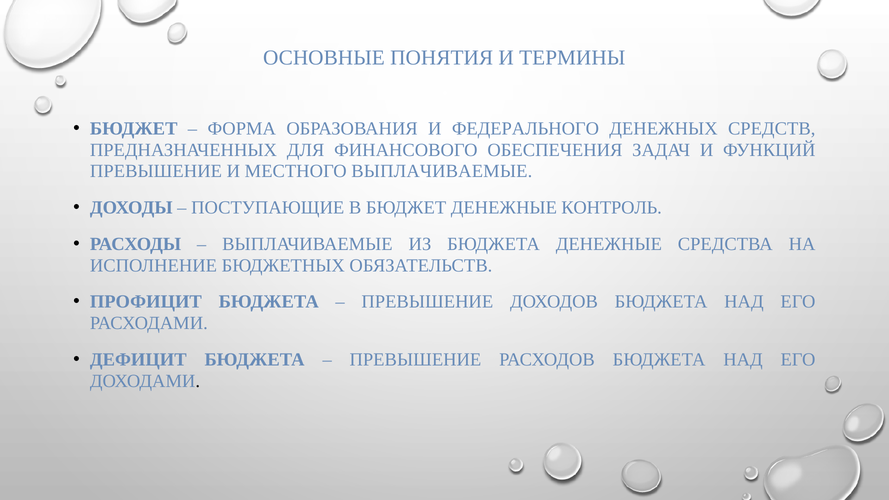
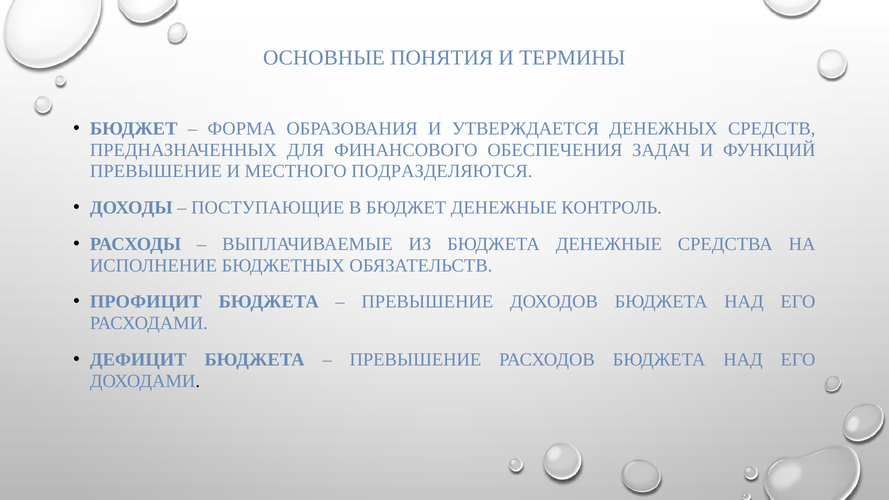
ФЕДЕРАЛЬНОГО: ФЕДЕРАЛЬНОГО -> УТВЕРЖДАЕТСЯ
МЕСТНОГО ВЫПЛАЧИВАЕМЫЕ: ВЫПЛАЧИВАЕМЫЕ -> ПОДРАЗДЕЛЯЮТСЯ
